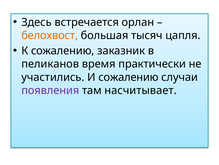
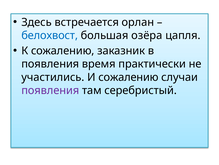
белохвост colour: orange -> blue
тысяч: тысяч -> озёра
пеликанов at (50, 64): пеликанов -> появления
насчитывает: насчитывает -> серебристый
